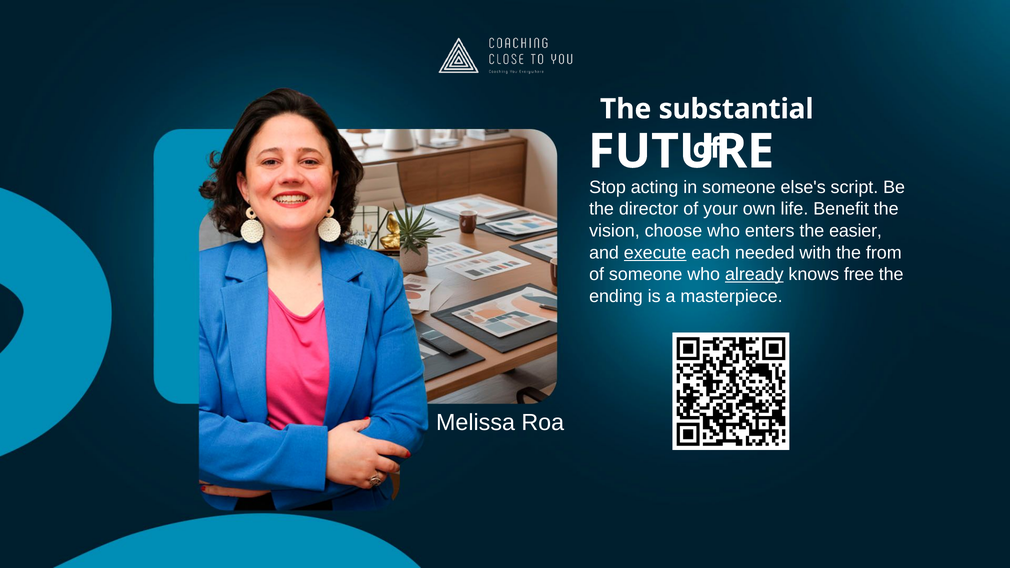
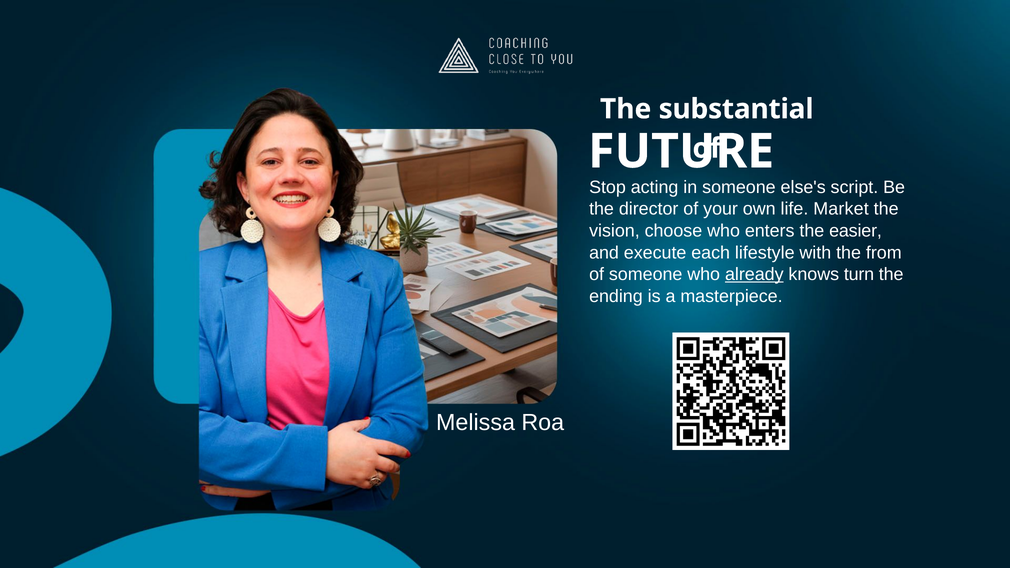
Benefit: Benefit -> Market
execute underline: present -> none
needed: needed -> lifestyle
free: free -> turn
